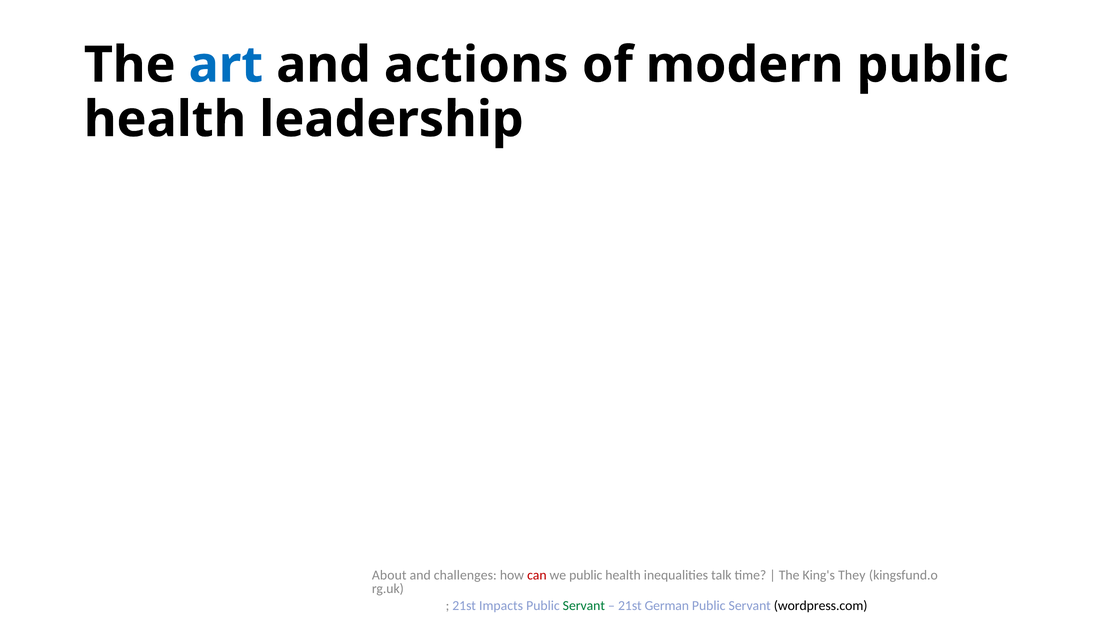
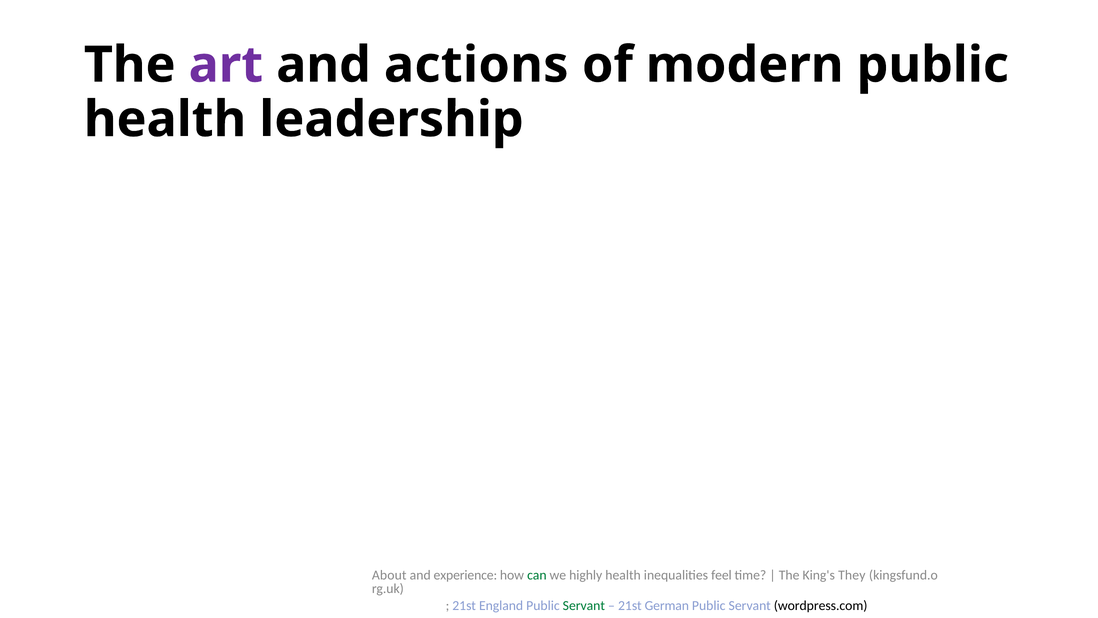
art colour: blue -> purple
challenges: challenges -> experience
can colour: red -> green
we public: public -> highly
talk: talk -> feel
Impacts: Impacts -> England
